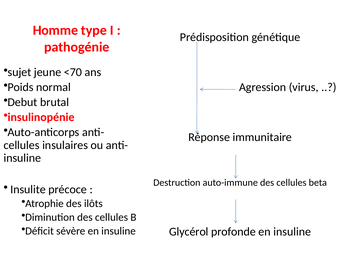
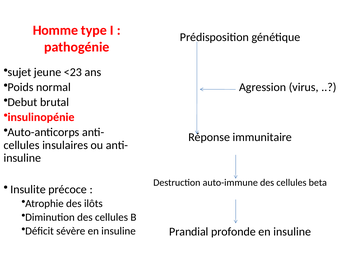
<70: <70 -> <23
Glycérol: Glycérol -> Prandial
